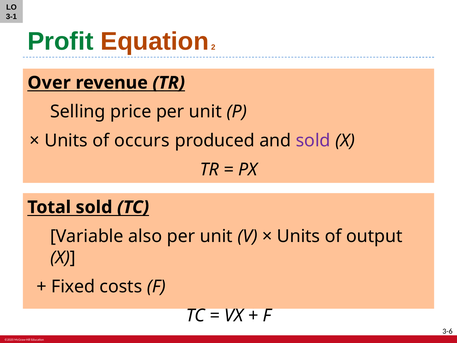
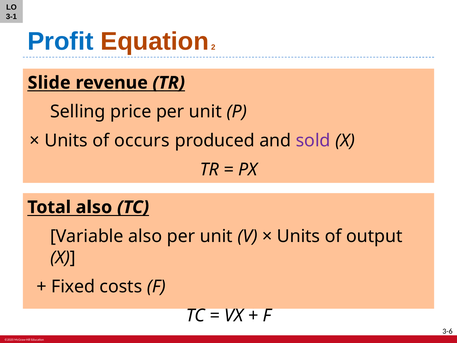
Profit colour: green -> blue
Over: Over -> Slide
Total sold: sold -> also
